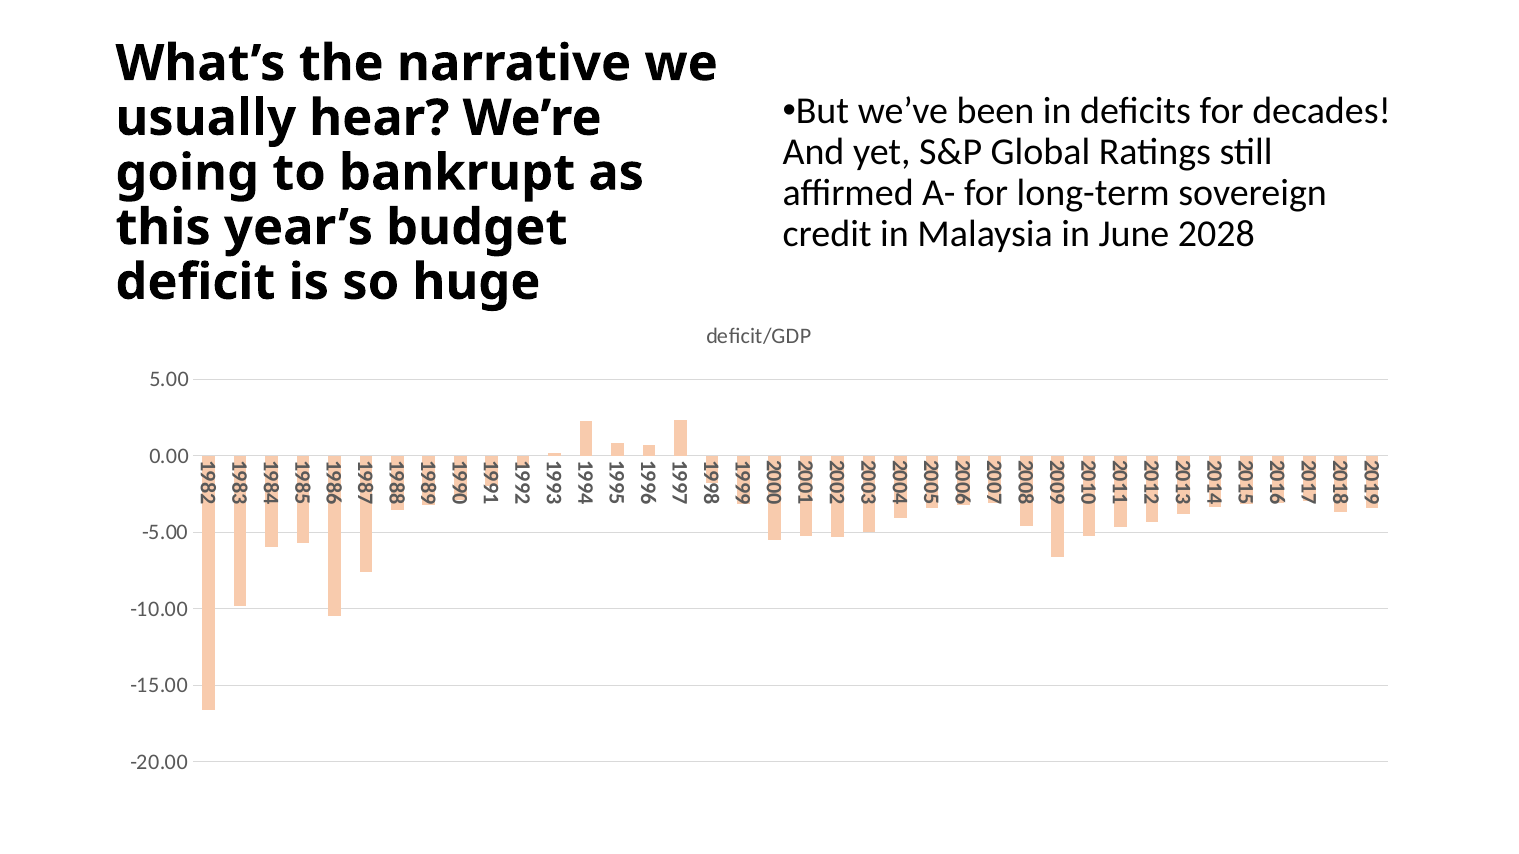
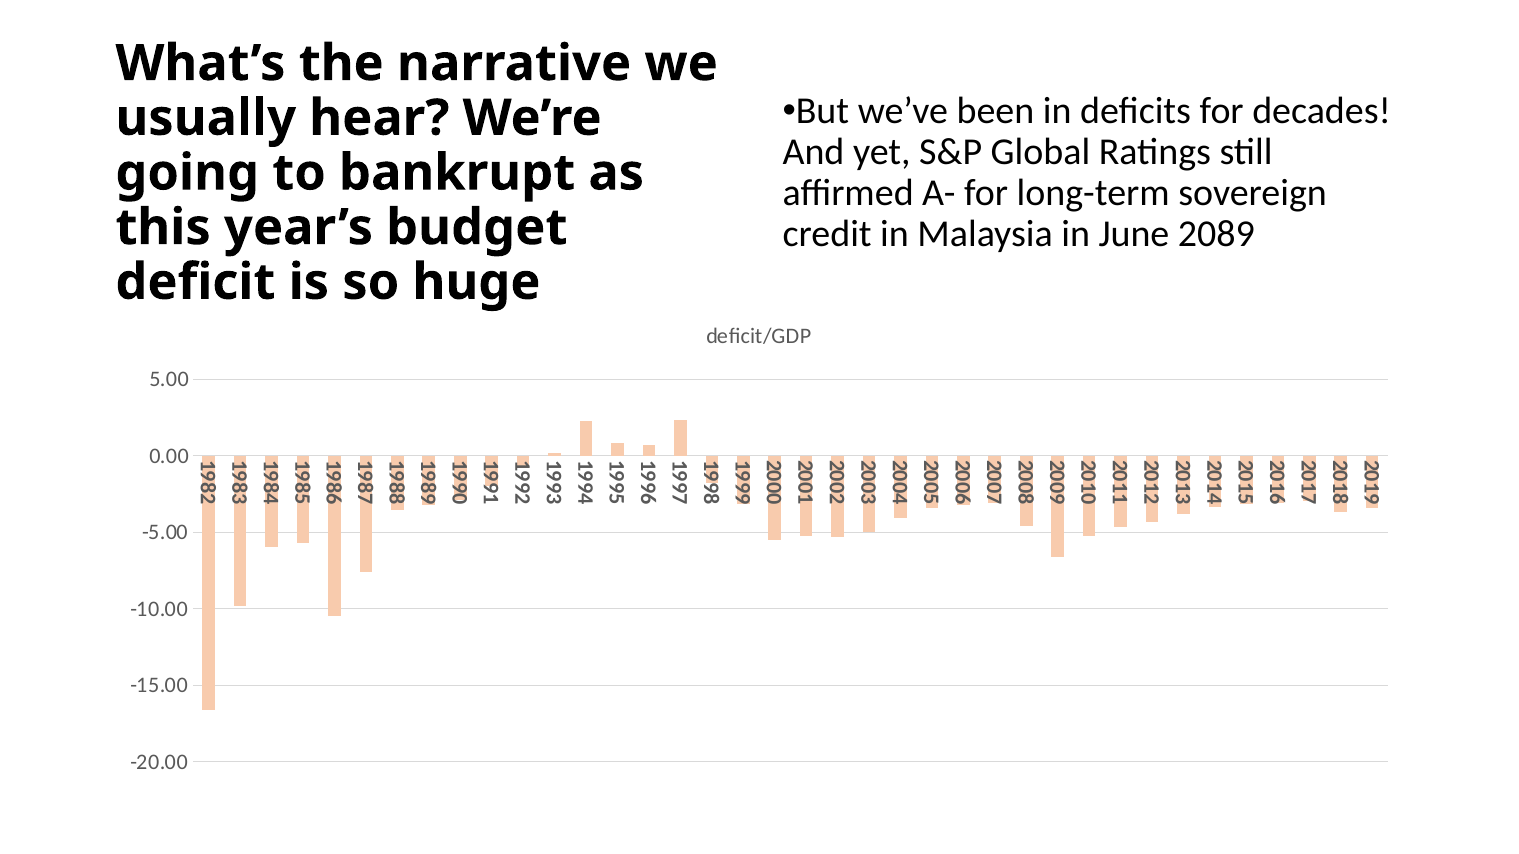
2028: 2028 -> 2089
